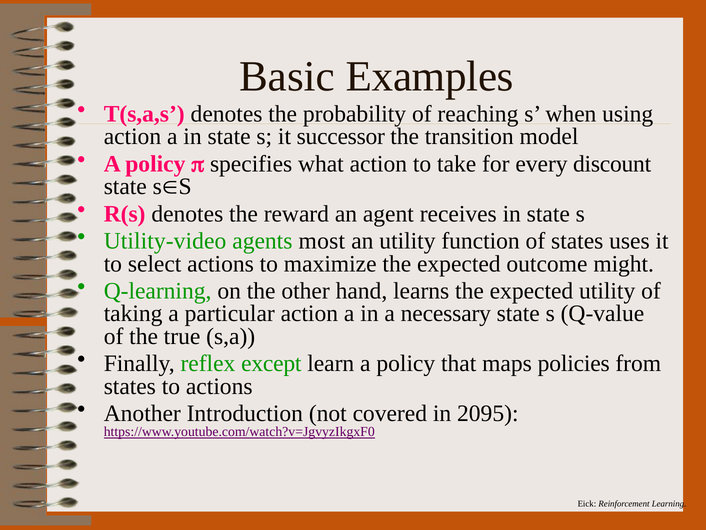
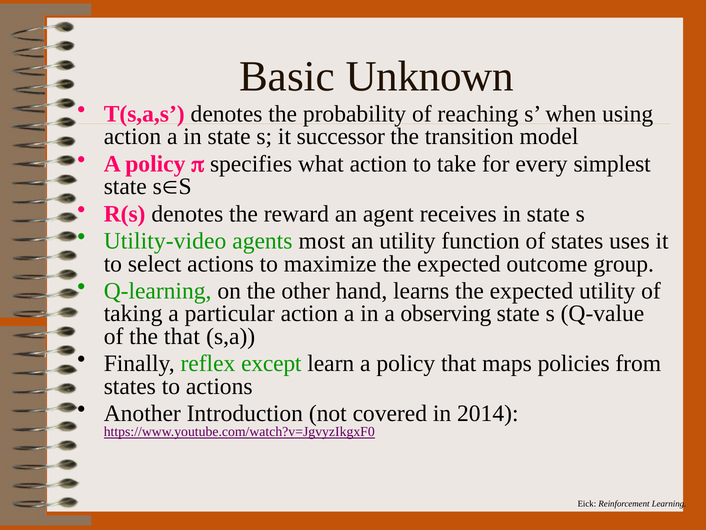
Examples: Examples -> Unknown
discount: discount -> simplest
might: might -> group
necessary: necessary -> observing
the true: true -> that
2095: 2095 -> 2014
